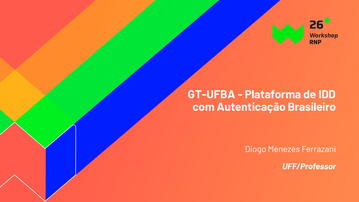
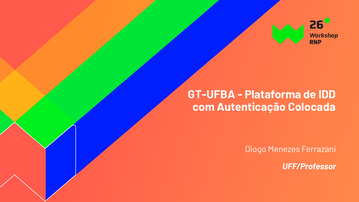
Brasileiro: Brasileiro -> Colocada
